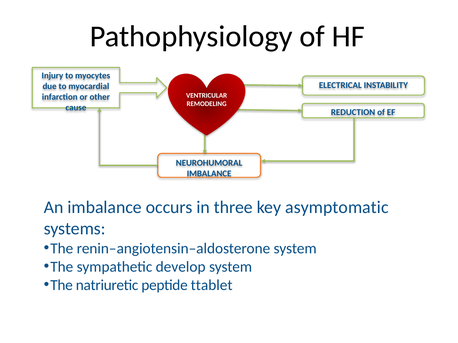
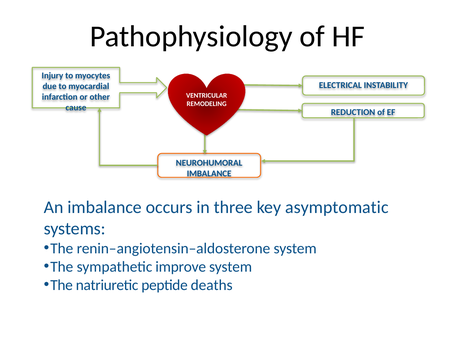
develop: develop -> improve
ttablet: ttablet -> deaths
